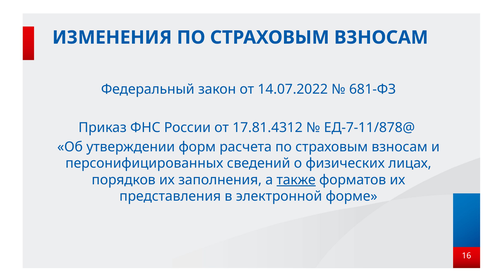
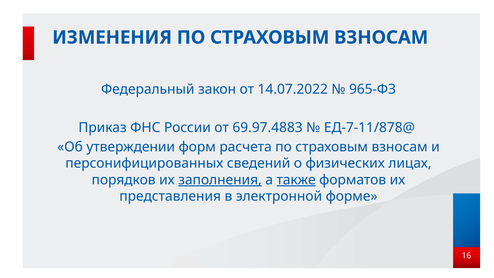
681-ФЗ: 681-ФЗ -> 965-ФЗ
17.81.4312: 17.81.4312 -> 69.97.4883
заполнения underline: none -> present
